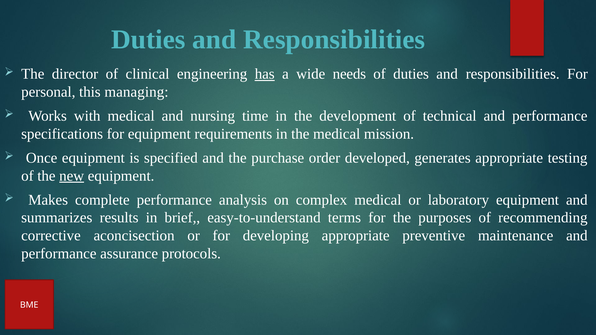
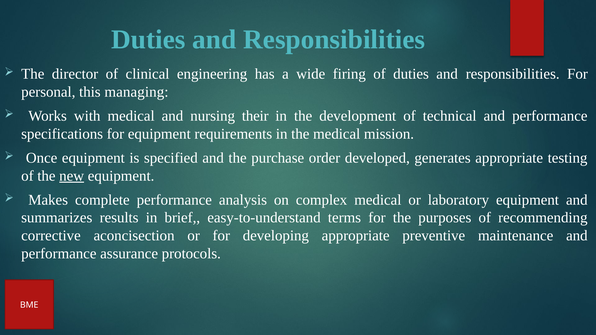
has underline: present -> none
needs: needs -> firing
time: time -> their
